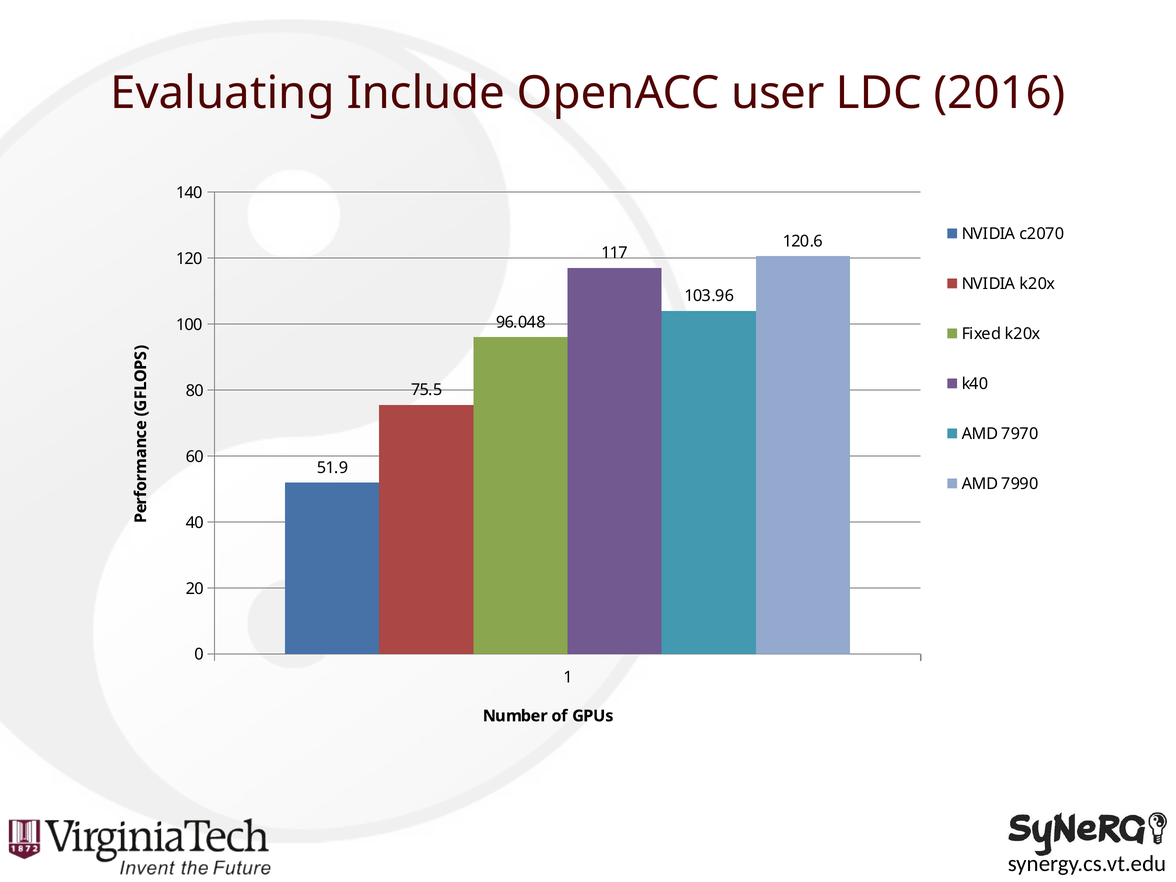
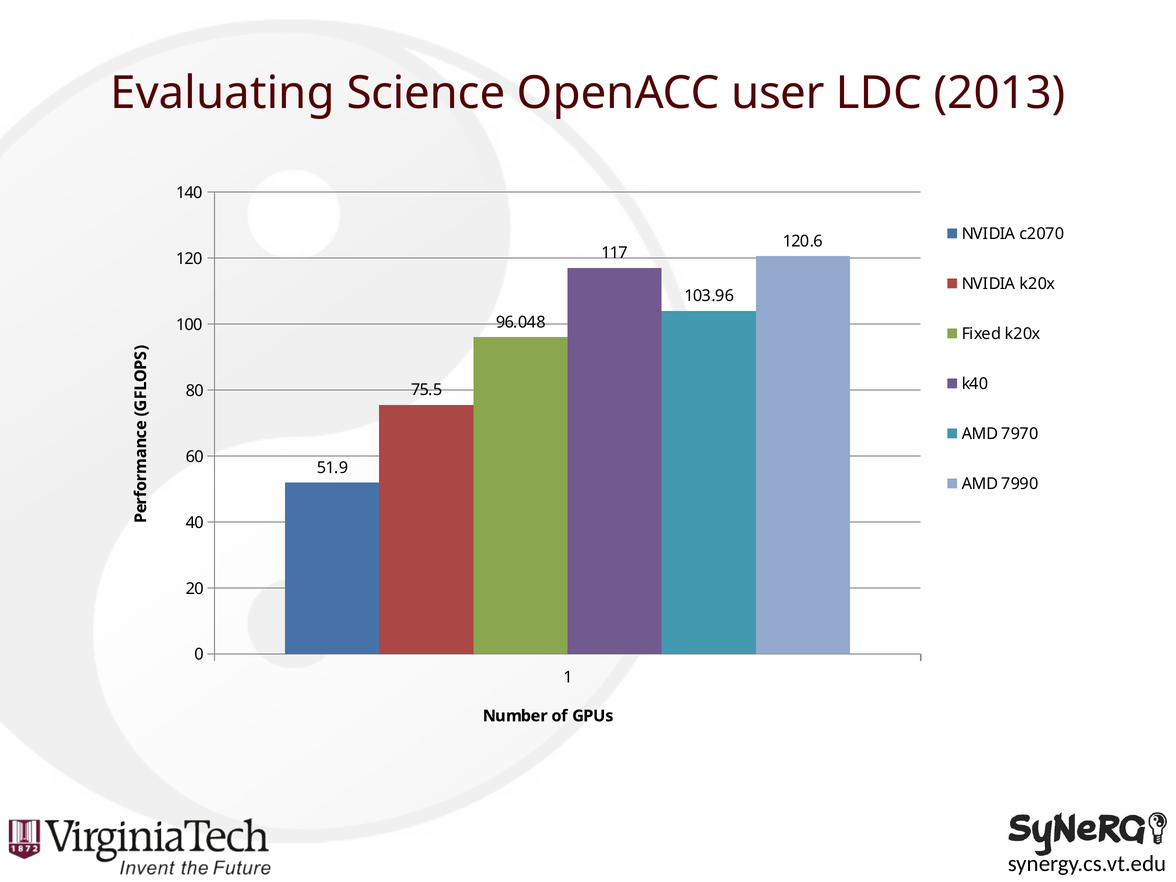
Include: Include -> Science
2016: 2016 -> 2013
